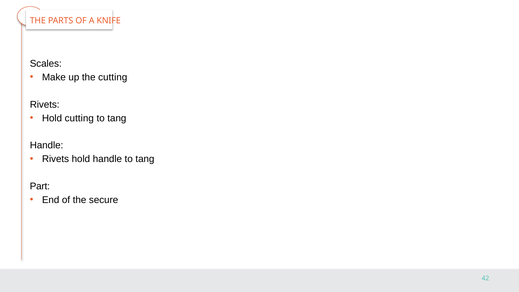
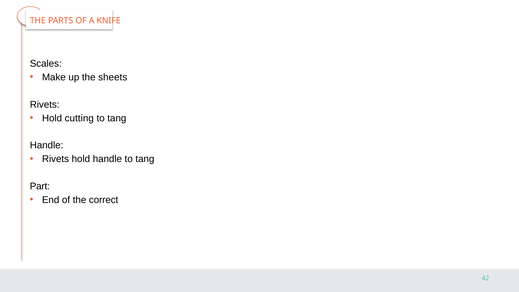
the cutting: cutting -> sheets
secure: secure -> correct
